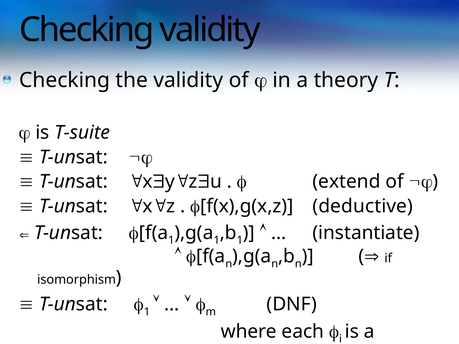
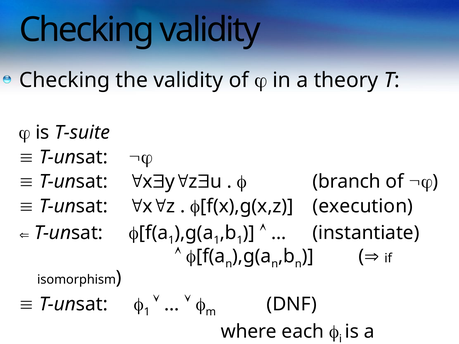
extend: extend -> branch
deductive: deductive -> execution
